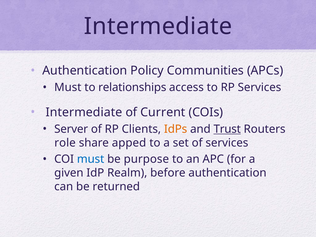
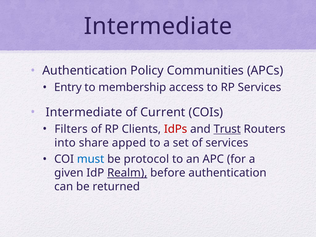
Must at (68, 87): Must -> Entry
relationships: relationships -> membership
Server: Server -> Filters
IdPs colour: orange -> red
role: role -> into
purpose: purpose -> protocol
Realm underline: none -> present
